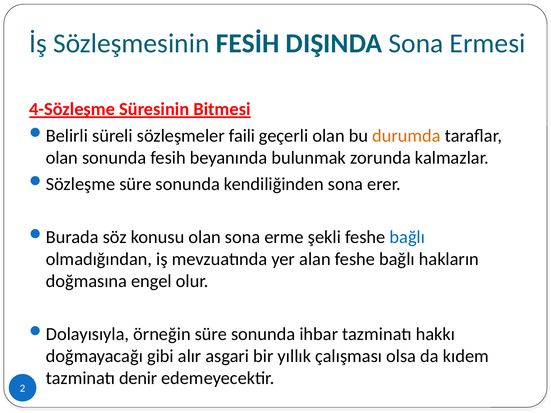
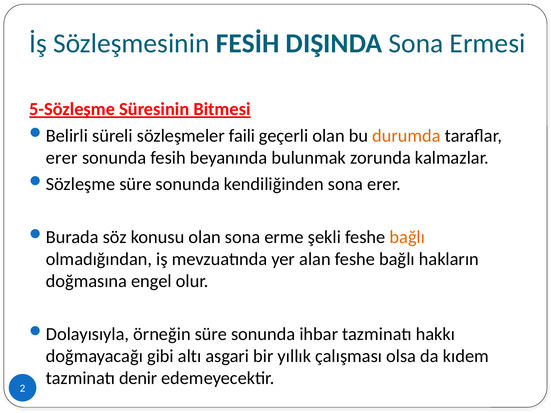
4-Sözleşme: 4-Sözleşme -> 5-Sözleşme
olan at (62, 158): olan -> erer
bağlı at (407, 237) colour: blue -> orange
alır: alır -> altı
